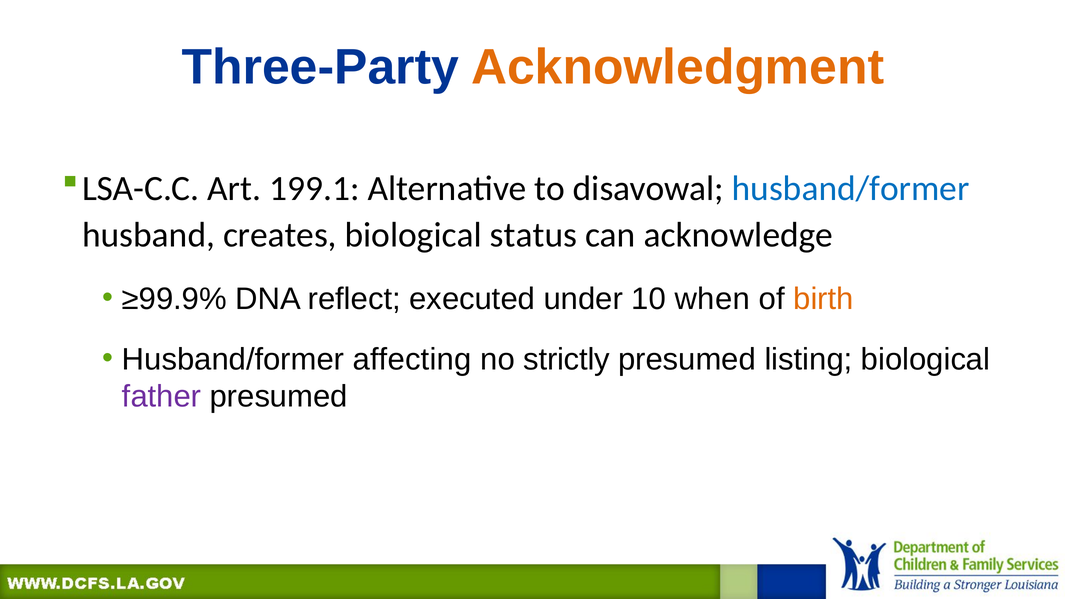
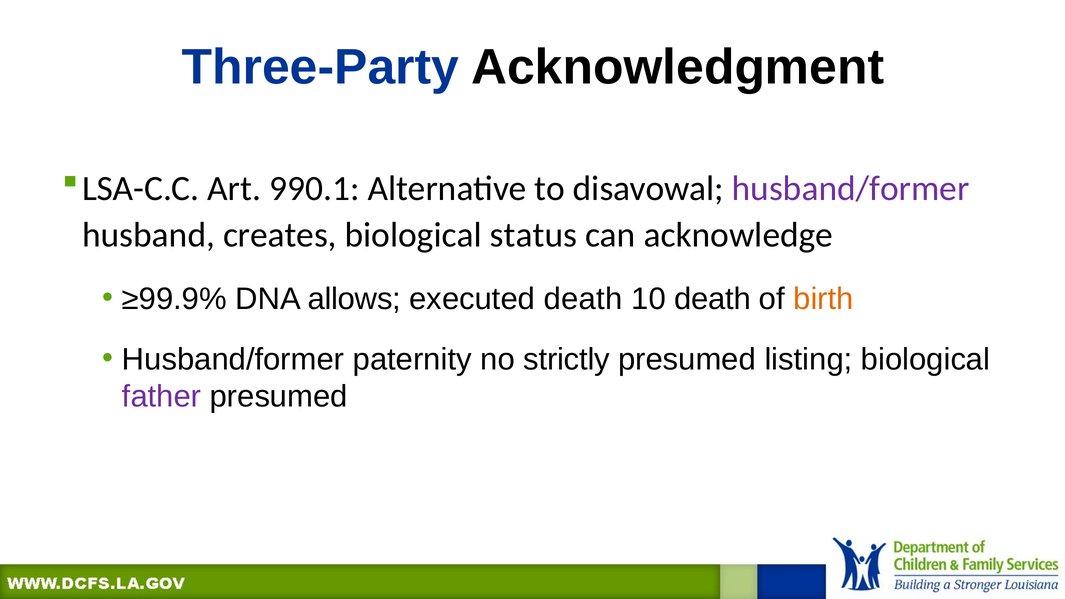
Acknowledgment colour: orange -> black
199.1: 199.1 -> 990.1
husband/former at (851, 188) colour: blue -> purple
reflect: reflect -> allows
executed under: under -> death
10 when: when -> death
affecting: affecting -> paternity
